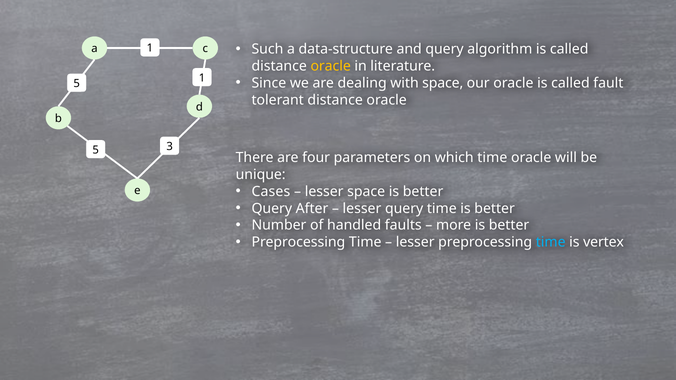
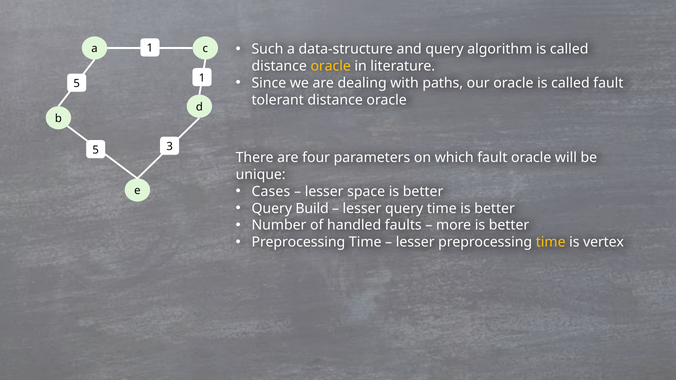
with space: space -> paths
which time: time -> fault
After: After -> Build
time at (551, 242) colour: light blue -> yellow
